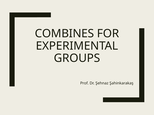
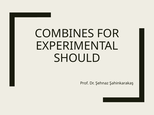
GROUPS: GROUPS -> SHOULD
